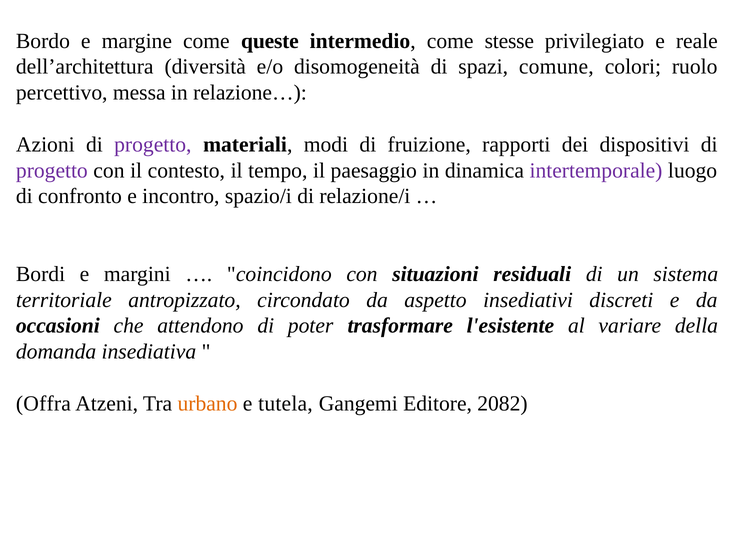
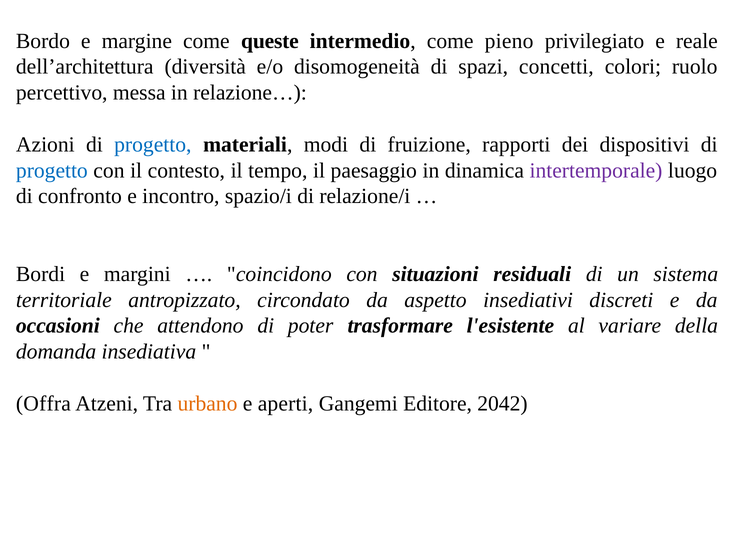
stesse: stesse -> pieno
comune: comune -> concetti
progetto at (153, 144) colour: purple -> blue
progetto at (52, 170) colour: purple -> blue
tutela: tutela -> aperti
2082: 2082 -> 2042
